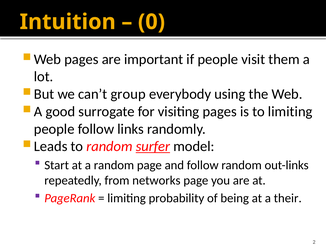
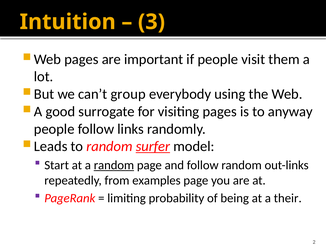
0: 0 -> 3
to limiting: limiting -> anyway
random at (114, 165) underline: none -> present
networks: networks -> examples
